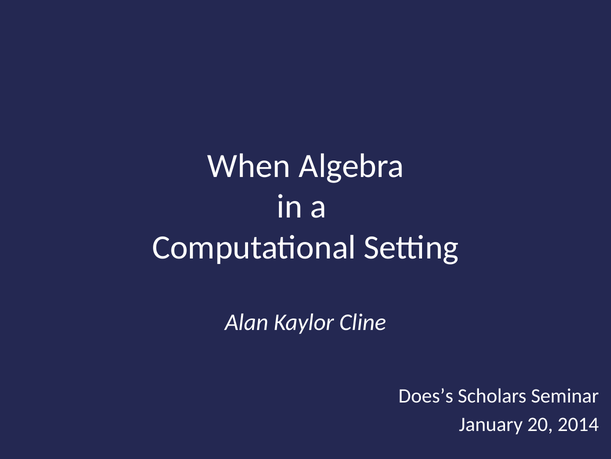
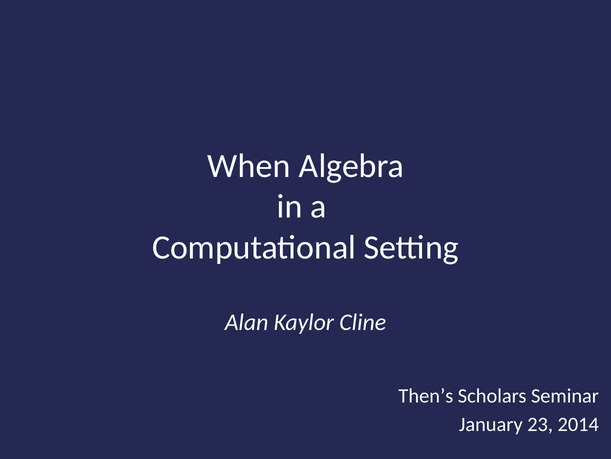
Does’s: Does’s -> Then’s
20: 20 -> 23
